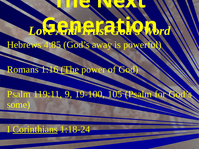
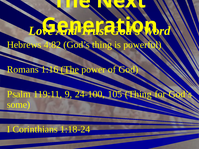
4:85: 4:85 -> 4:82
God’s away: away -> thing
19-100: 19-100 -> 24-100
105 Psalm: Psalm -> Thing
Corinthians underline: present -> none
